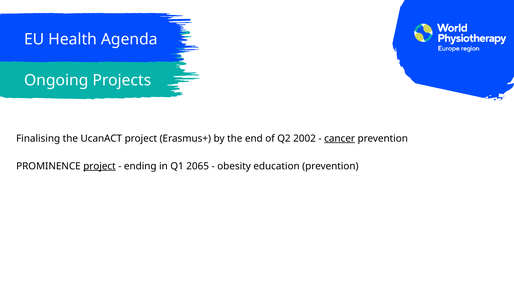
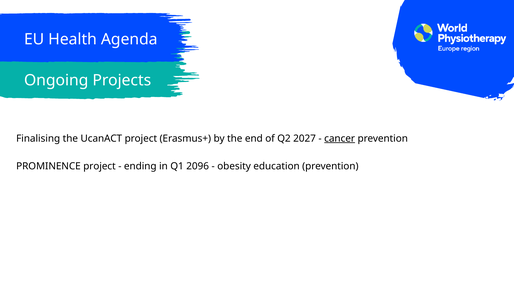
2002: 2002 -> 2027
project at (99, 166) underline: present -> none
2065: 2065 -> 2096
